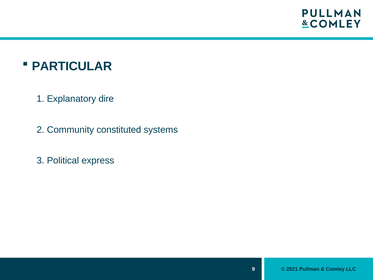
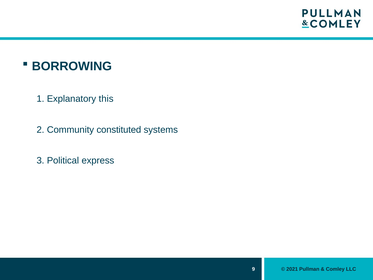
PARTICULAR: PARTICULAR -> BORROWING
dire: dire -> this
